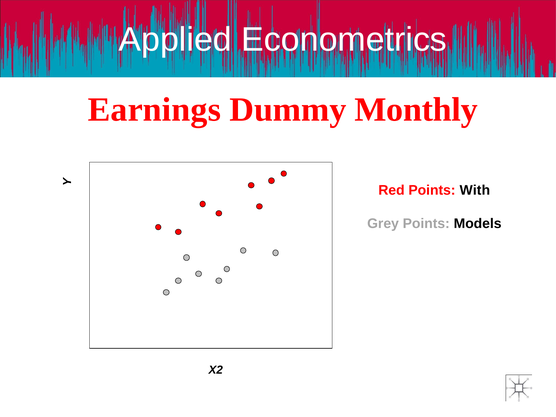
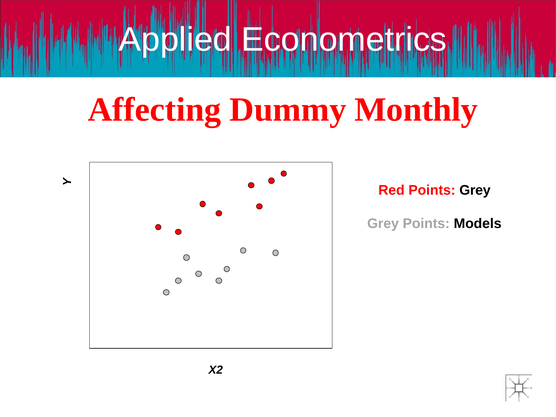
Earnings: Earnings -> Affecting
Points With: With -> Grey
